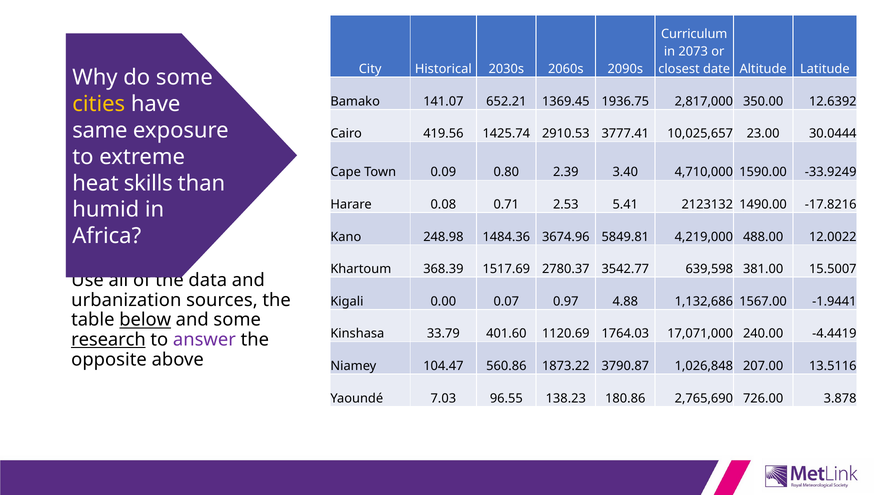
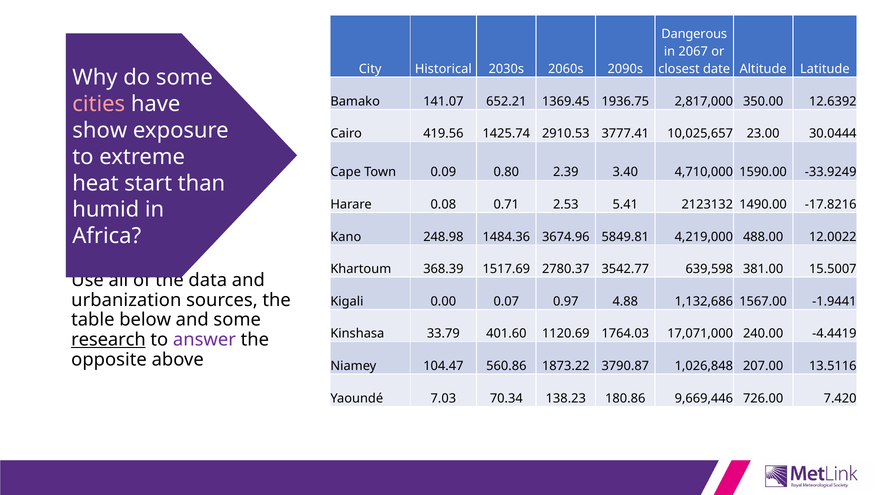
Curriculum: Curriculum -> Dangerous
2073: 2073 -> 2067
cities at (99, 104) colour: yellow -> pink
same: same -> show
skills: skills -> start
below underline: present -> none
96.55: 96.55 -> 70.34
2,765,690: 2,765,690 -> 9,669,446
3.878: 3.878 -> 7.420
